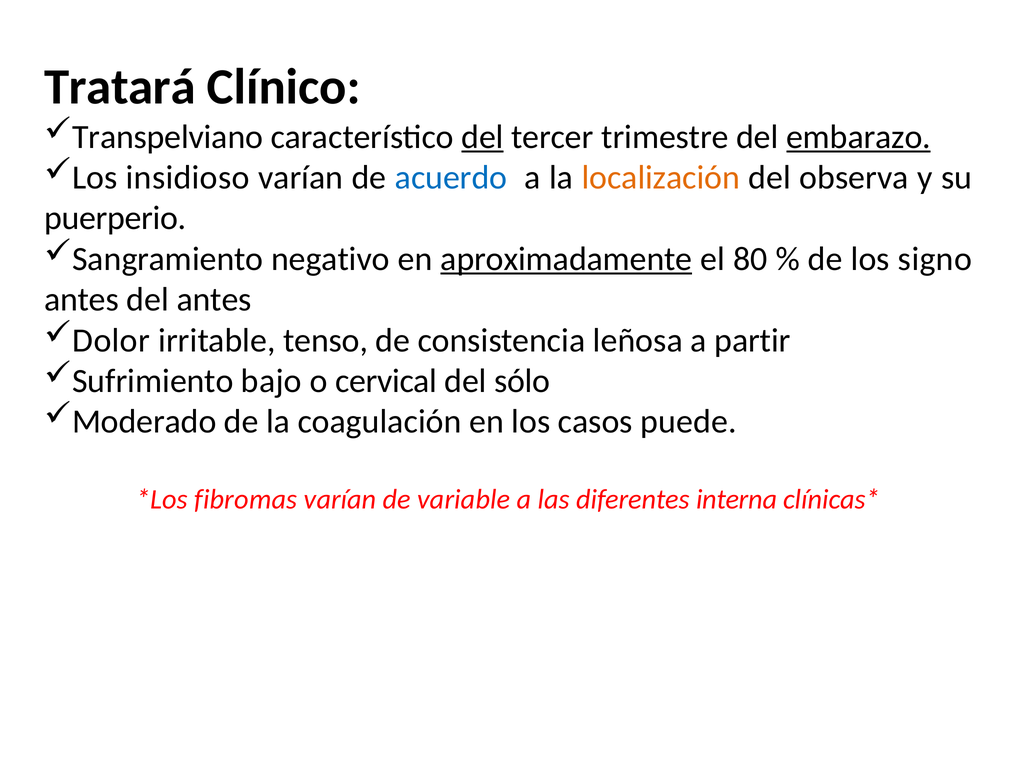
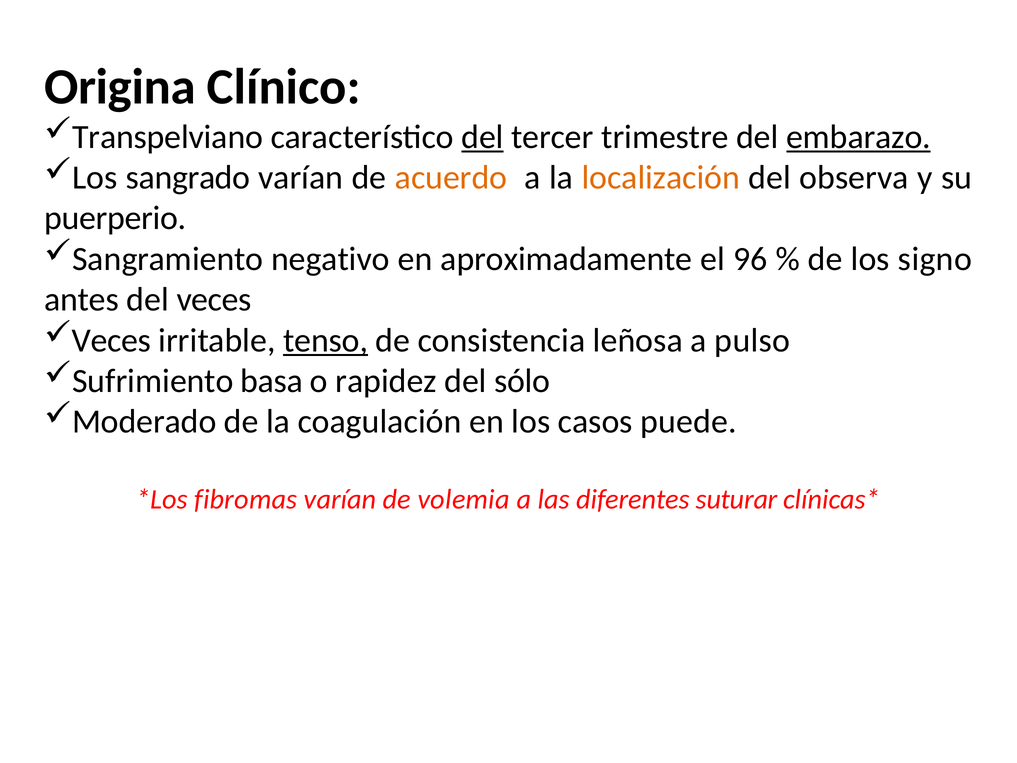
Tratará: Tratará -> Origina
insidioso: insidioso -> sangrado
acuerdo colour: blue -> orange
aproximadamente underline: present -> none
80: 80 -> 96
del antes: antes -> veces
Dolor at (111, 340): Dolor -> Veces
tenso underline: none -> present
partir: partir -> pulso
bajo: bajo -> basa
cervical: cervical -> rapidez
variable: variable -> volemia
interna: interna -> suturar
